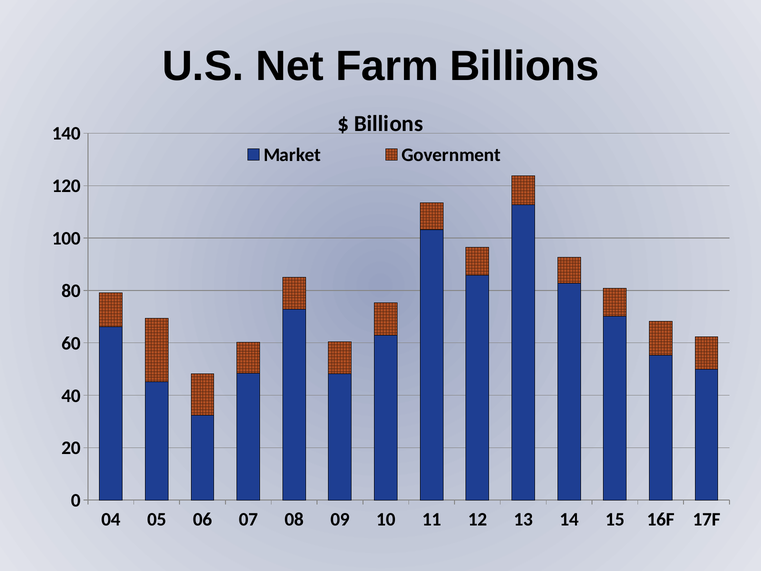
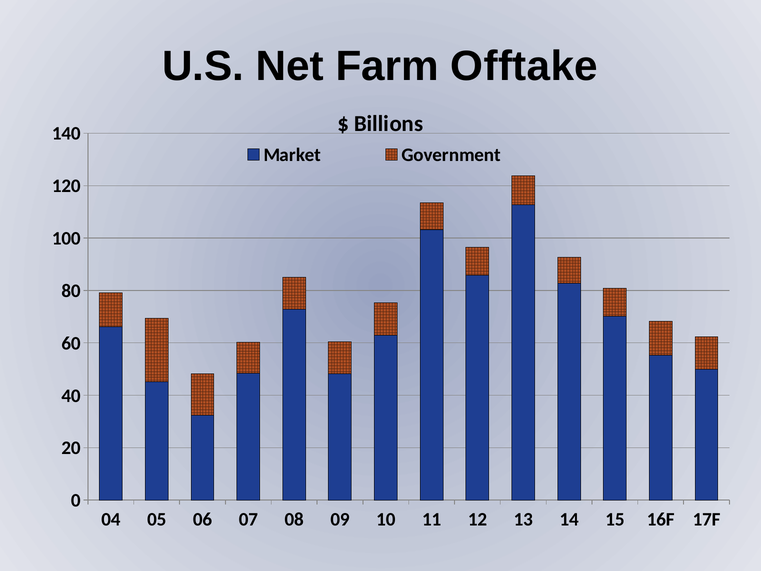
Farm Billions: Billions -> Offtake
